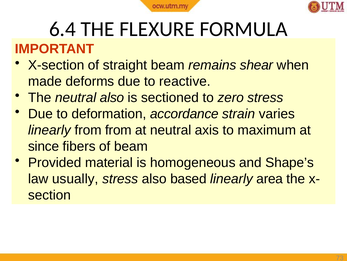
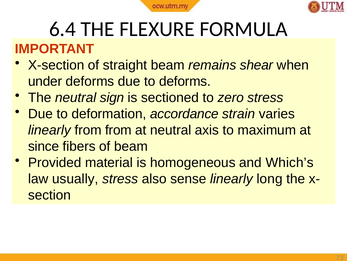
made: made -> under
to reactive: reactive -> deforms
neutral also: also -> sign
Shape’s: Shape’s -> Which’s
based: based -> sense
area: area -> long
